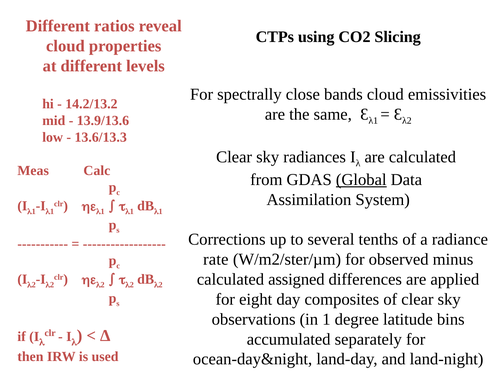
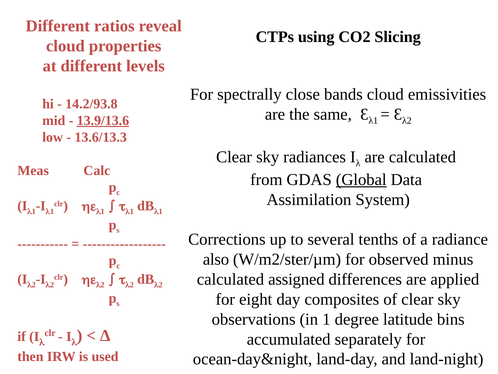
14.2/13.2: 14.2/13.2 -> 14.2/93.8
13.9/13.6 underline: none -> present
rate: rate -> also
